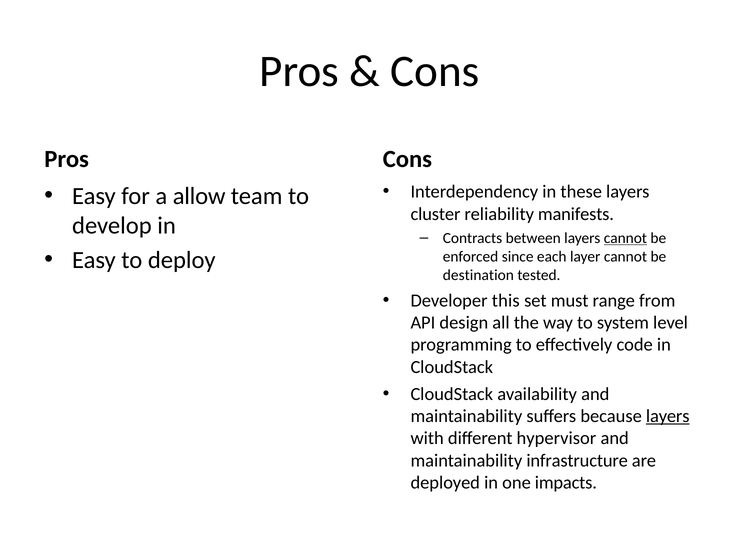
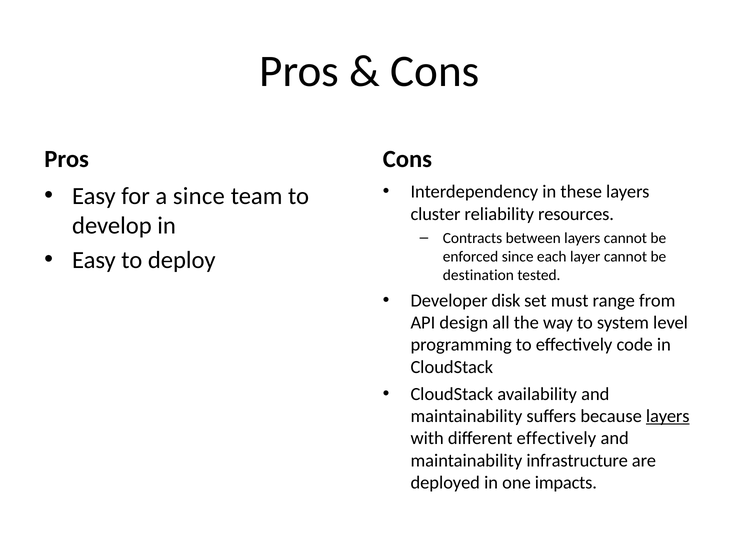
a allow: allow -> since
manifests: manifests -> resources
cannot at (625, 238) underline: present -> none
this: this -> disk
different hypervisor: hypervisor -> effectively
